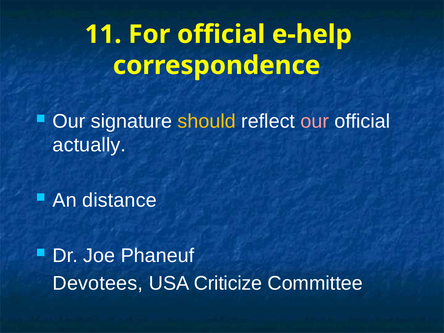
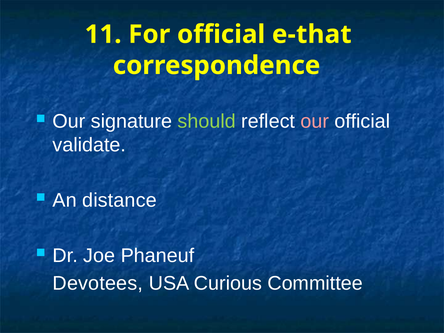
e-help: e-help -> e-that
should colour: yellow -> light green
actually: actually -> validate
Criticize: Criticize -> Curious
